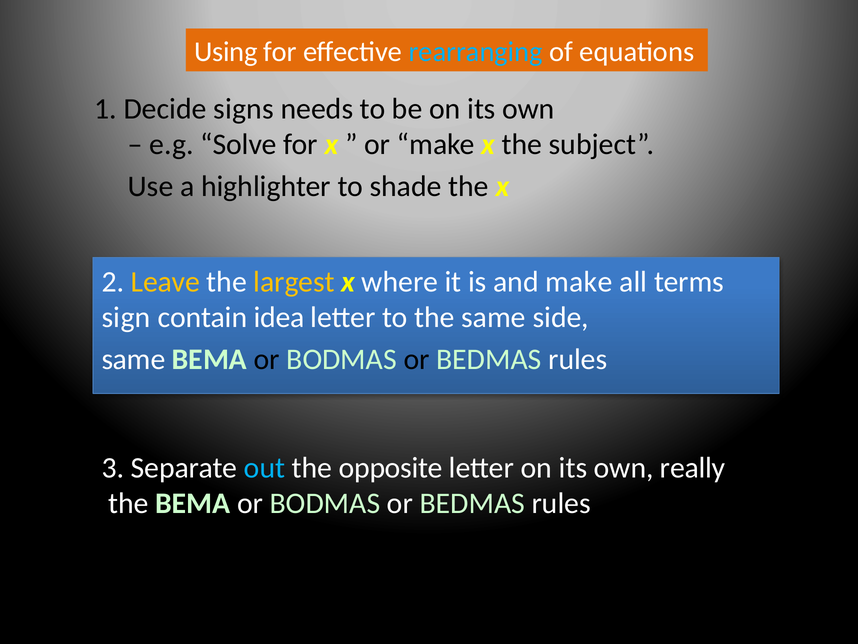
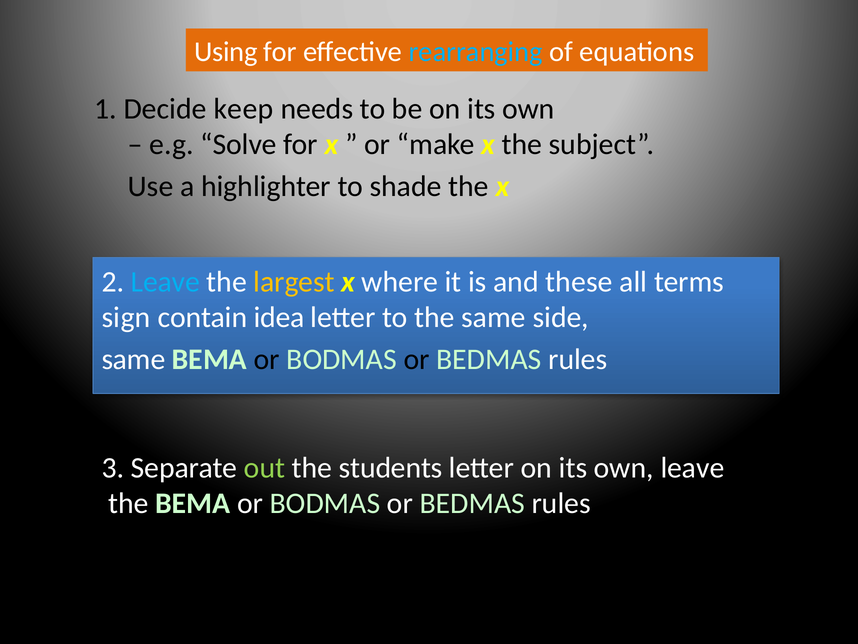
signs: signs -> keep
Leave at (165, 282) colour: yellow -> light blue
and make: make -> these
out colour: light blue -> light green
opposite: opposite -> students
own really: really -> leave
